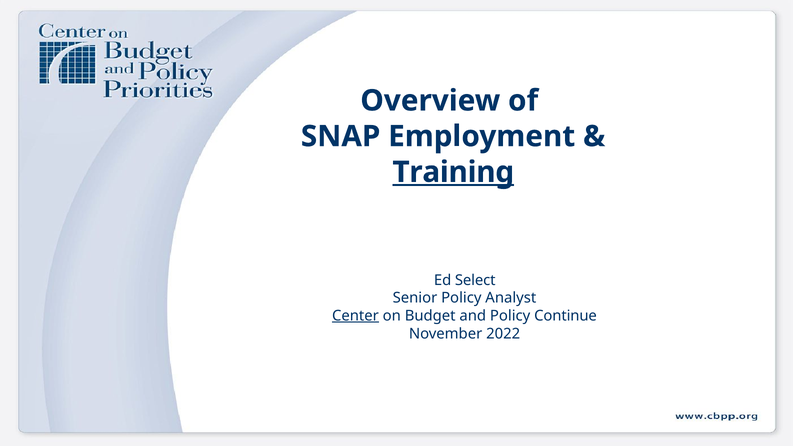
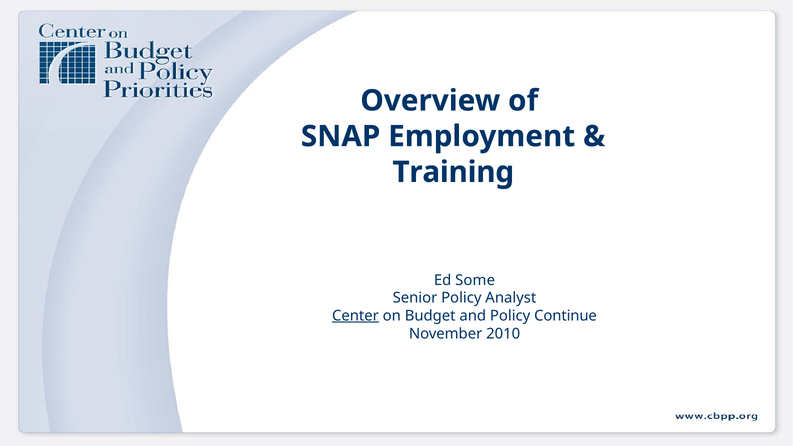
Training underline: present -> none
Select: Select -> Some
2022: 2022 -> 2010
